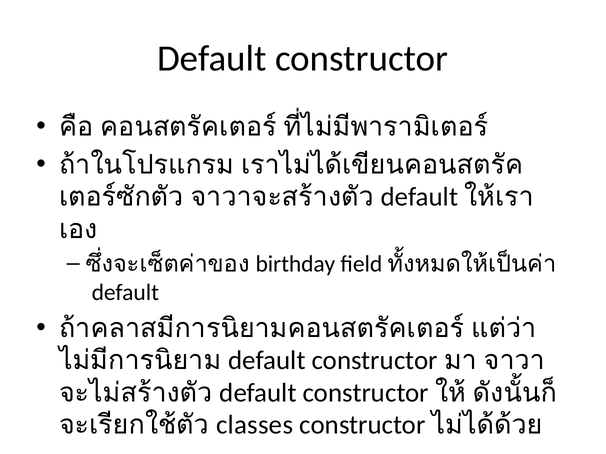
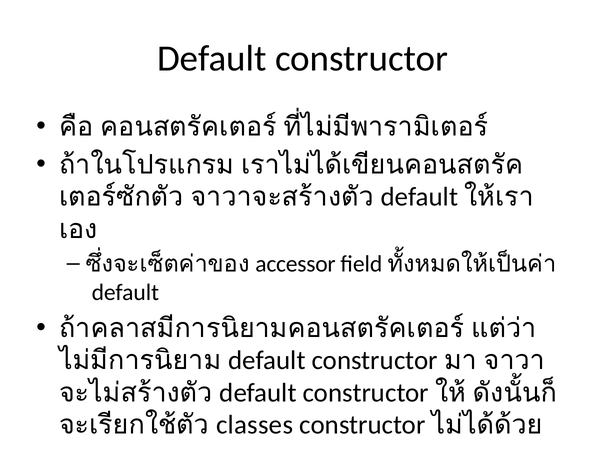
birthday: birthday -> accessor
